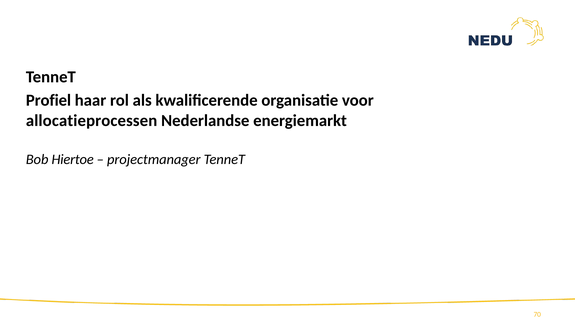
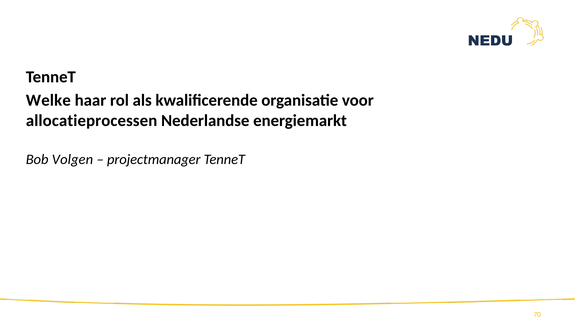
Profiel: Profiel -> Welke
Hiertoe: Hiertoe -> Volgen
